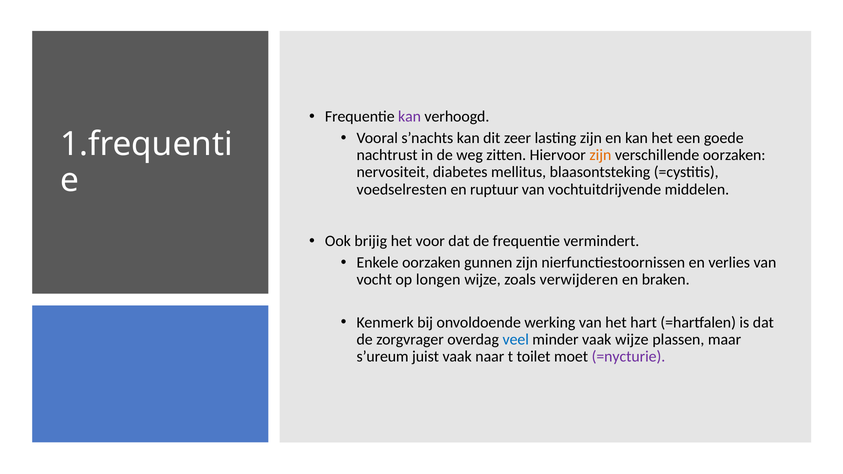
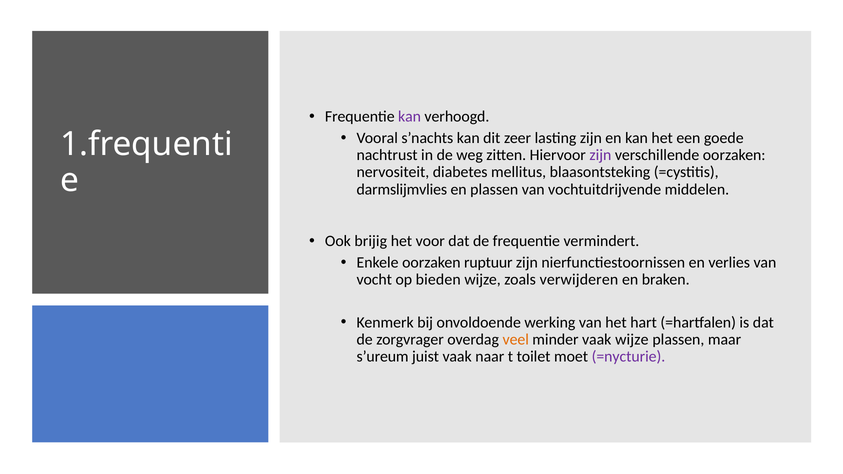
zijn at (600, 155) colour: orange -> purple
voedselresten: voedselresten -> darmslijmvlies
en ruptuur: ruptuur -> plassen
gunnen: gunnen -> ruptuur
longen: longen -> bieden
veel colour: blue -> orange
